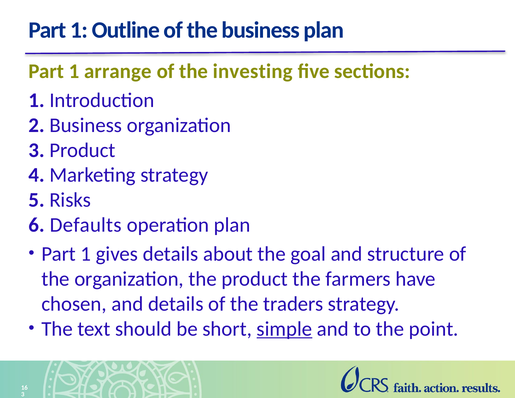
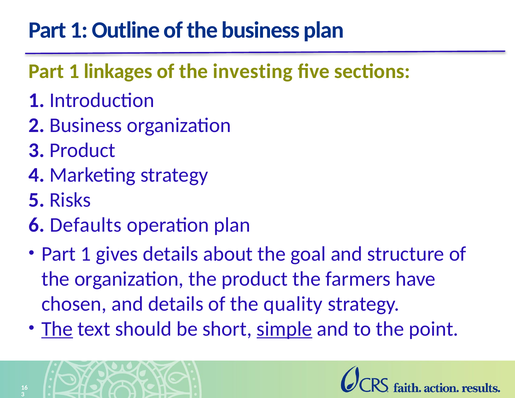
arrange: arrange -> linkages
traders: traders -> quality
The at (57, 329) underline: none -> present
